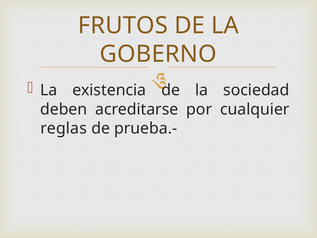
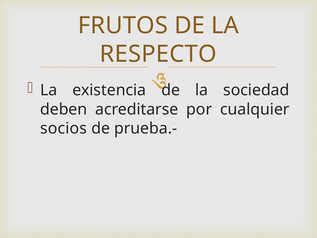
GOBERNO: GOBERNO -> RESPECTO
reglas: reglas -> socios
